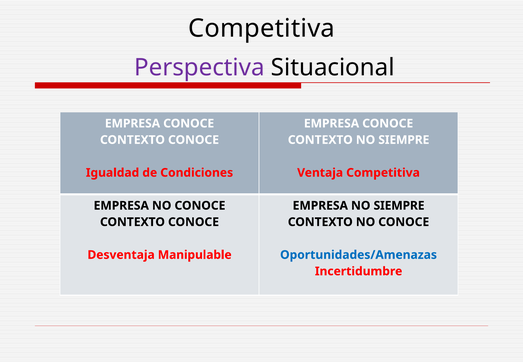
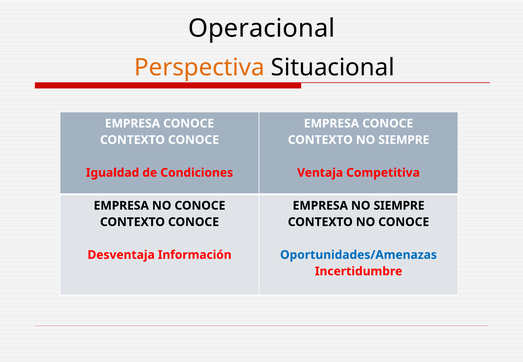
Competitiva at (262, 29): Competitiva -> Operacional
Perspectiva colour: purple -> orange
Manipulable: Manipulable -> Información
